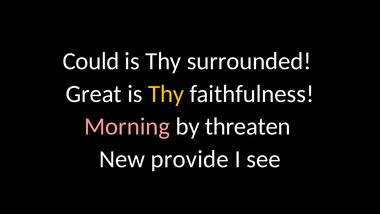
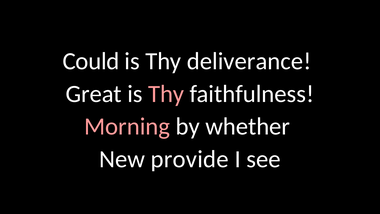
surrounded: surrounded -> deliverance
Thy at (166, 94) colour: yellow -> pink
threaten: threaten -> whether
